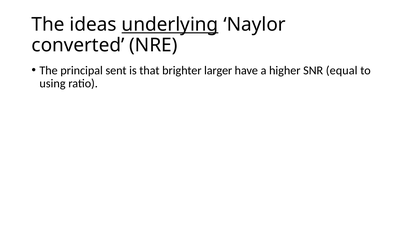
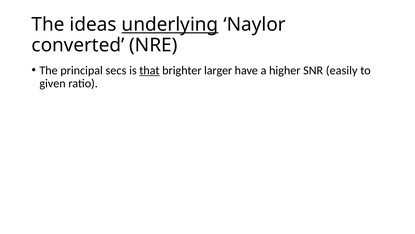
sent: sent -> secs
that underline: none -> present
equal: equal -> easily
using: using -> given
